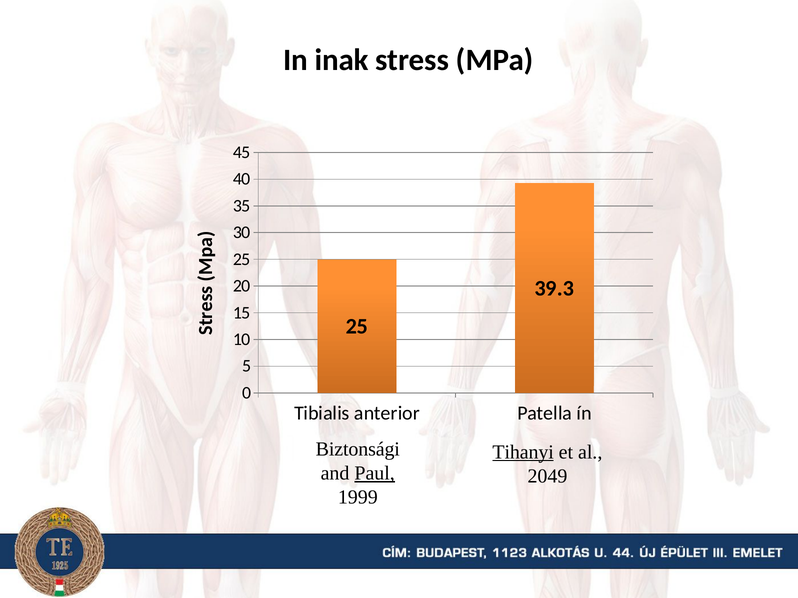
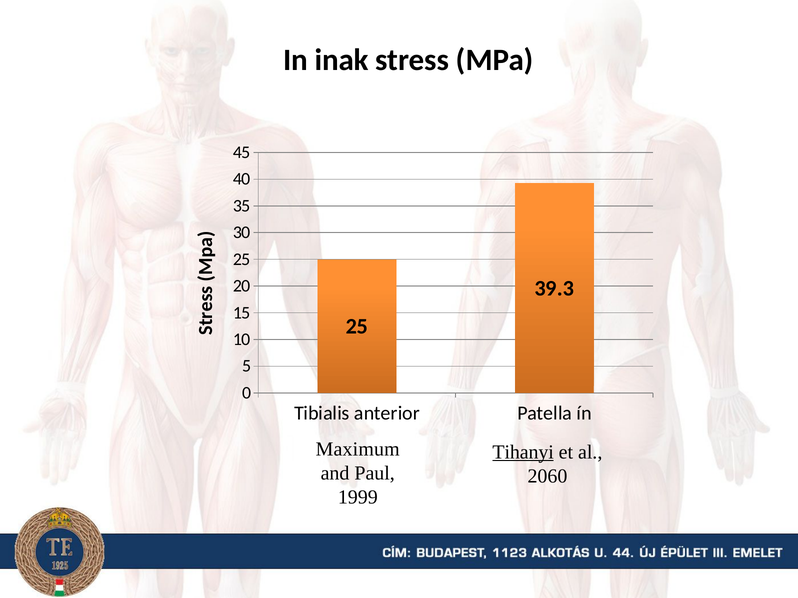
Biztonsági: Biztonsági -> Maximum
Paul underline: present -> none
2049: 2049 -> 2060
